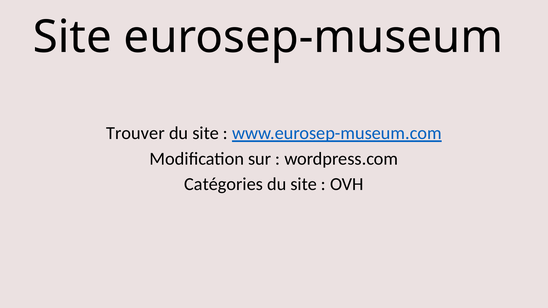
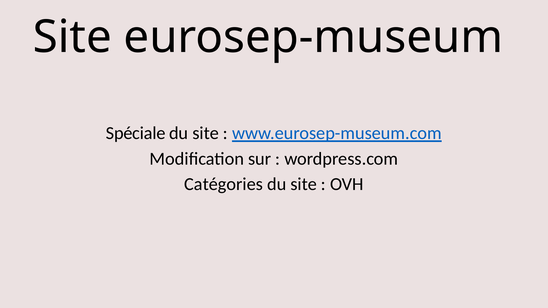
Trouver: Trouver -> Spéciale
